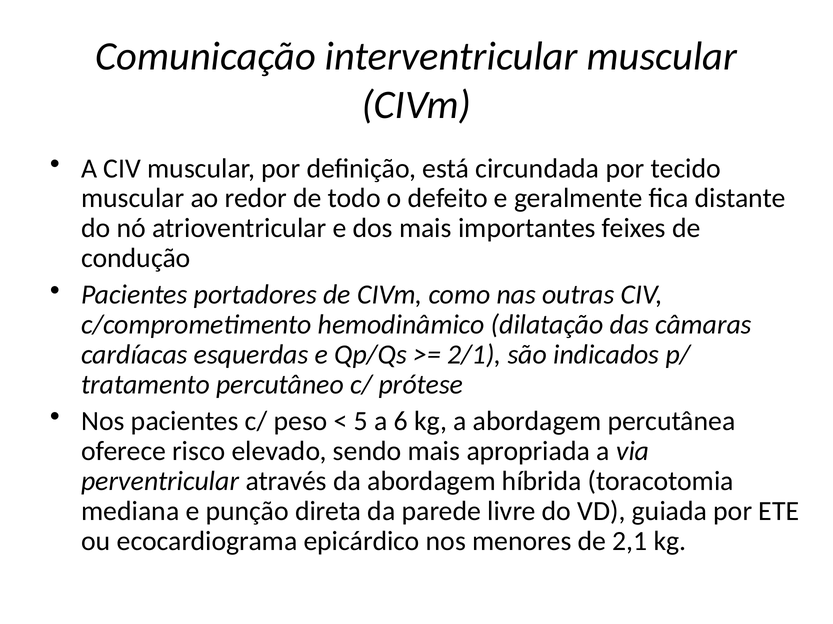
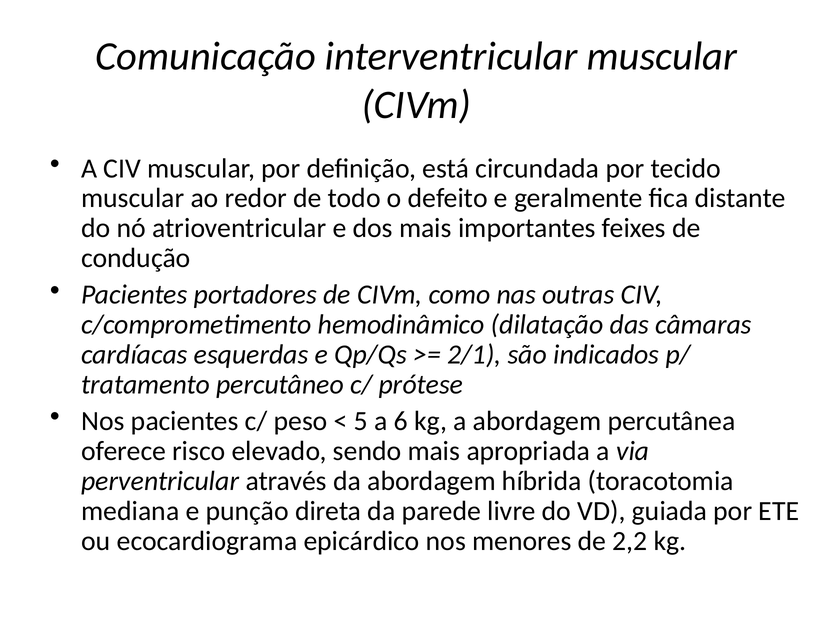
2,1: 2,1 -> 2,2
